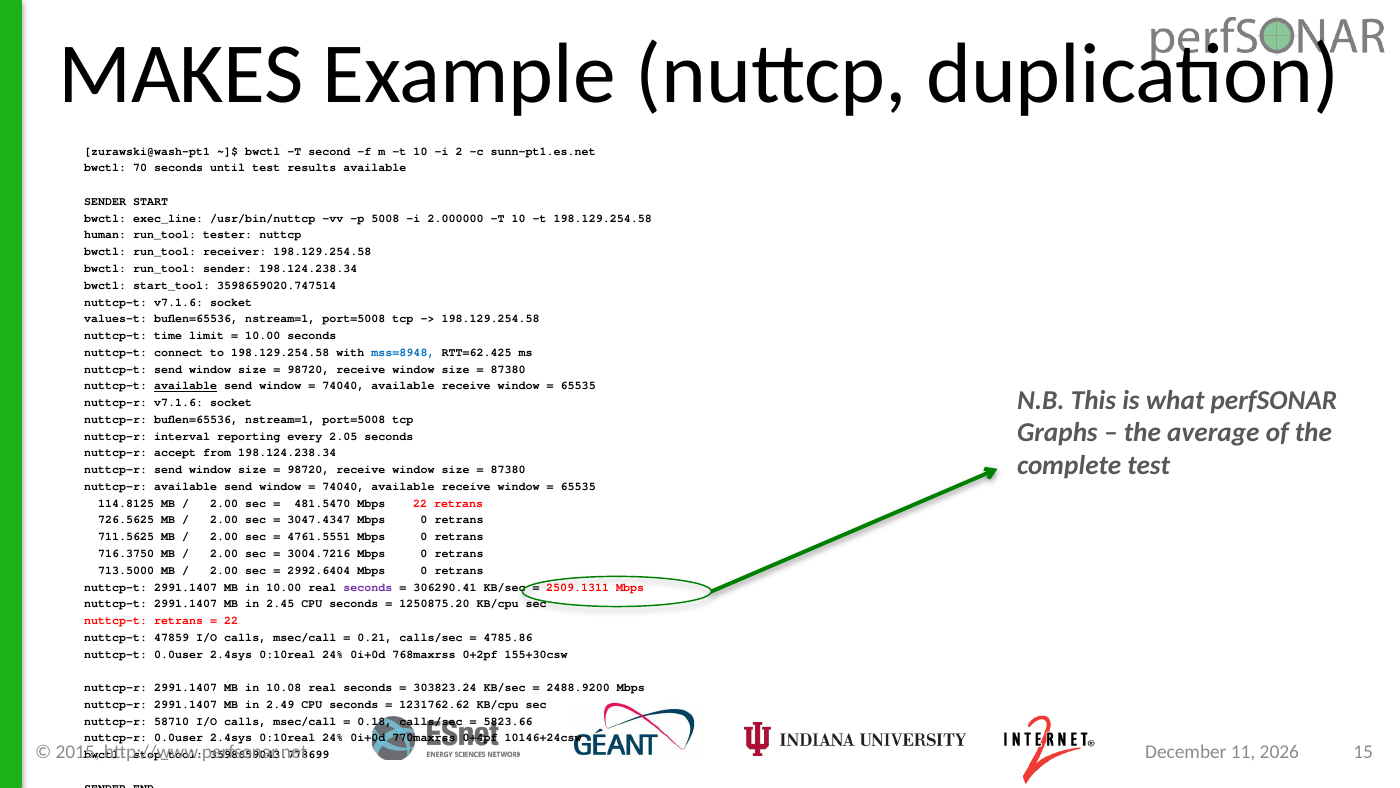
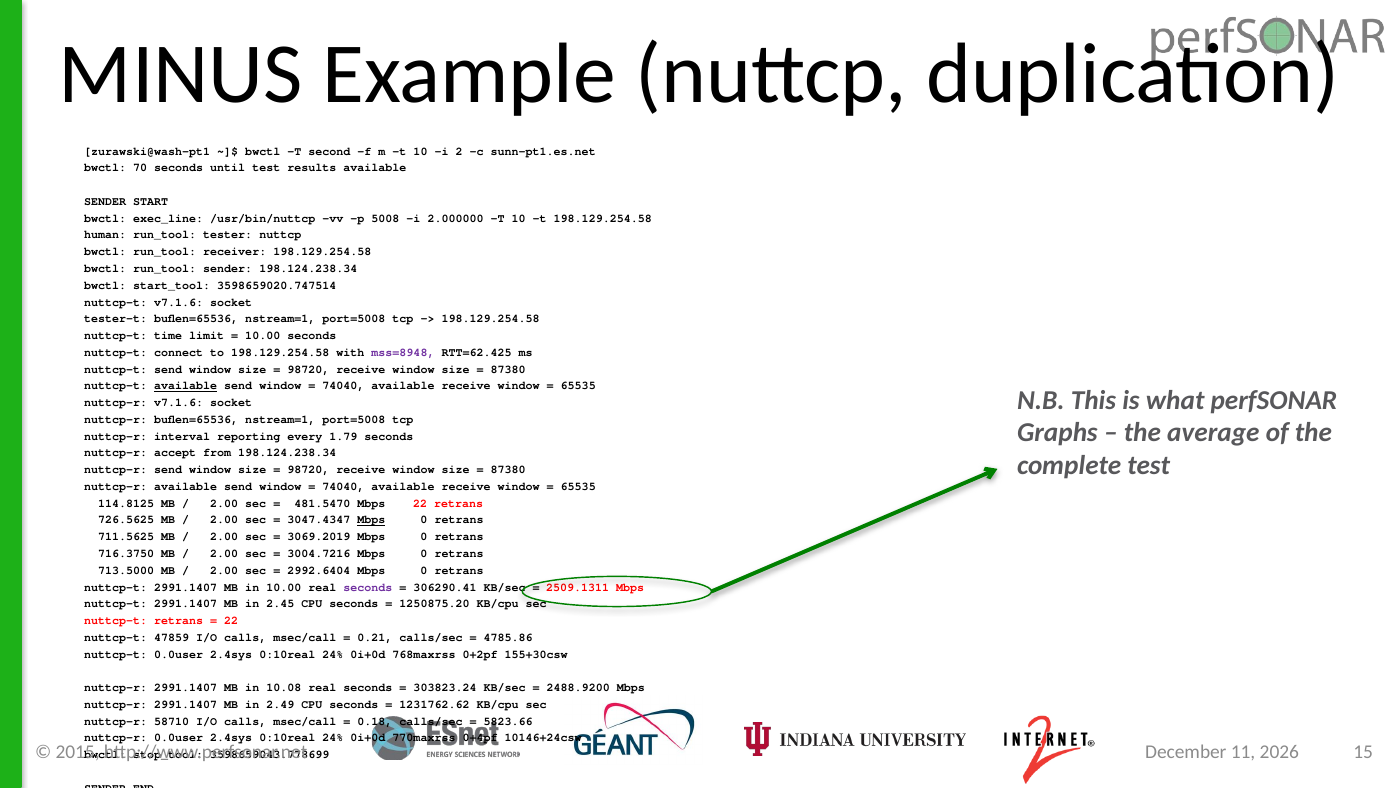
MAKES: MAKES -> MINUS
values-t: values-t -> tester-t
mss=8948 colour: blue -> purple
2.05: 2.05 -> 1.79
Mbps at (371, 520) underline: none -> present
4761.5551: 4761.5551 -> 3069.2019
